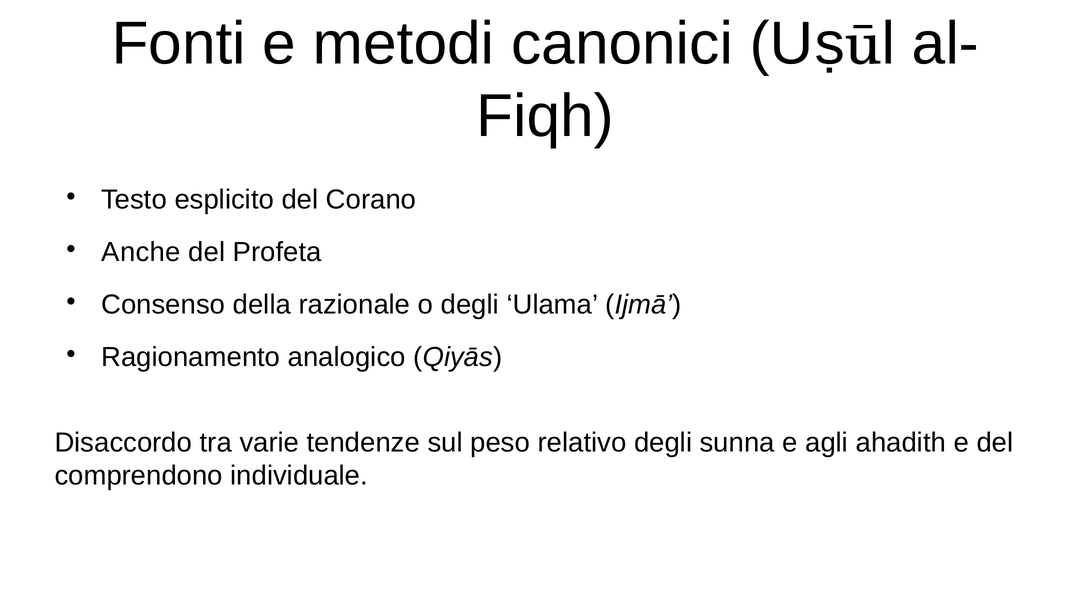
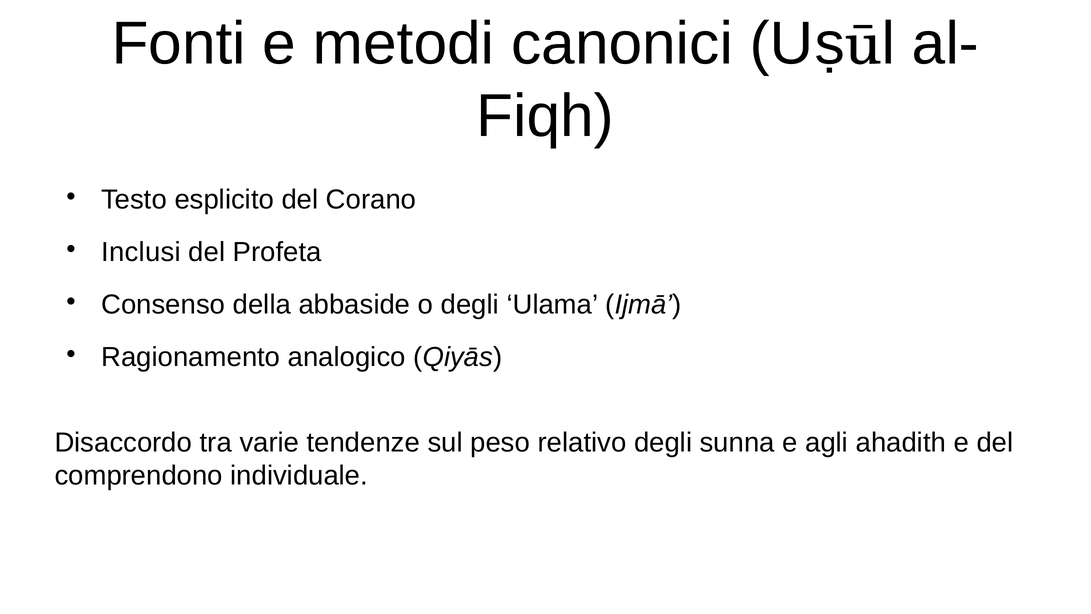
Anche: Anche -> Inclusi
razionale: razionale -> abbaside
